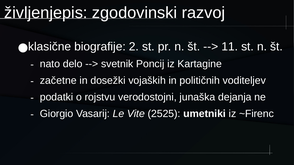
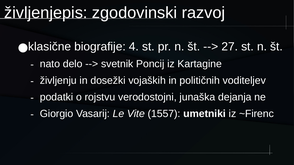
2: 2 -> 4
11: 11 -> 27
začetne: začetne -> življenju
2525: 2525 -> 1557
